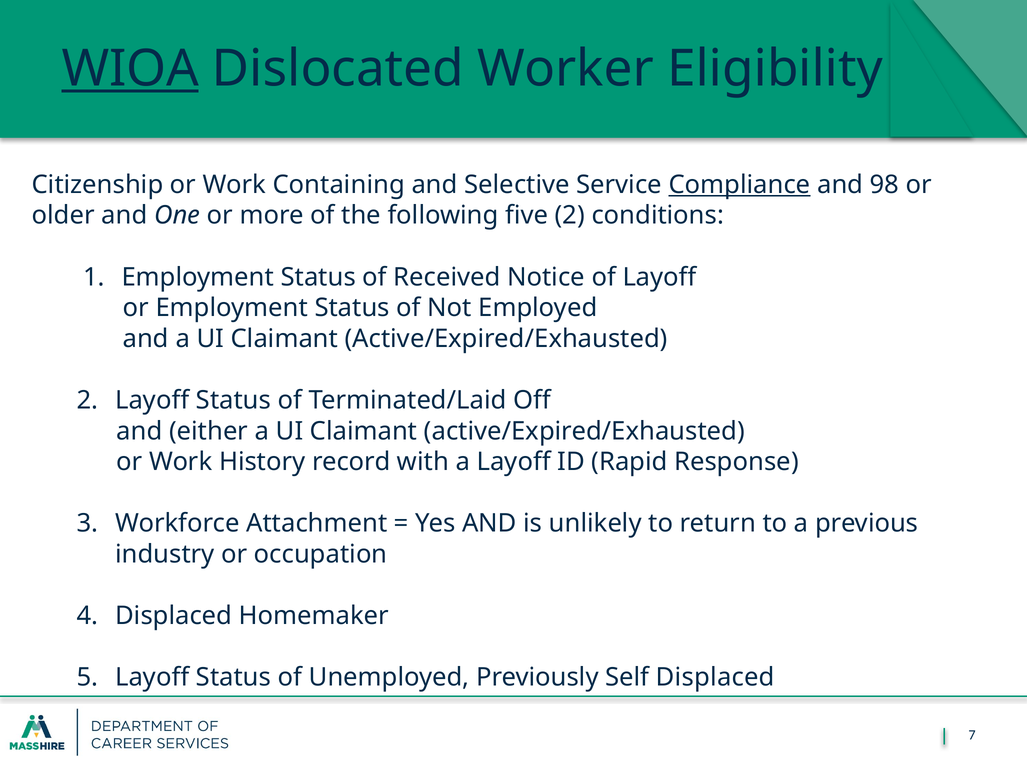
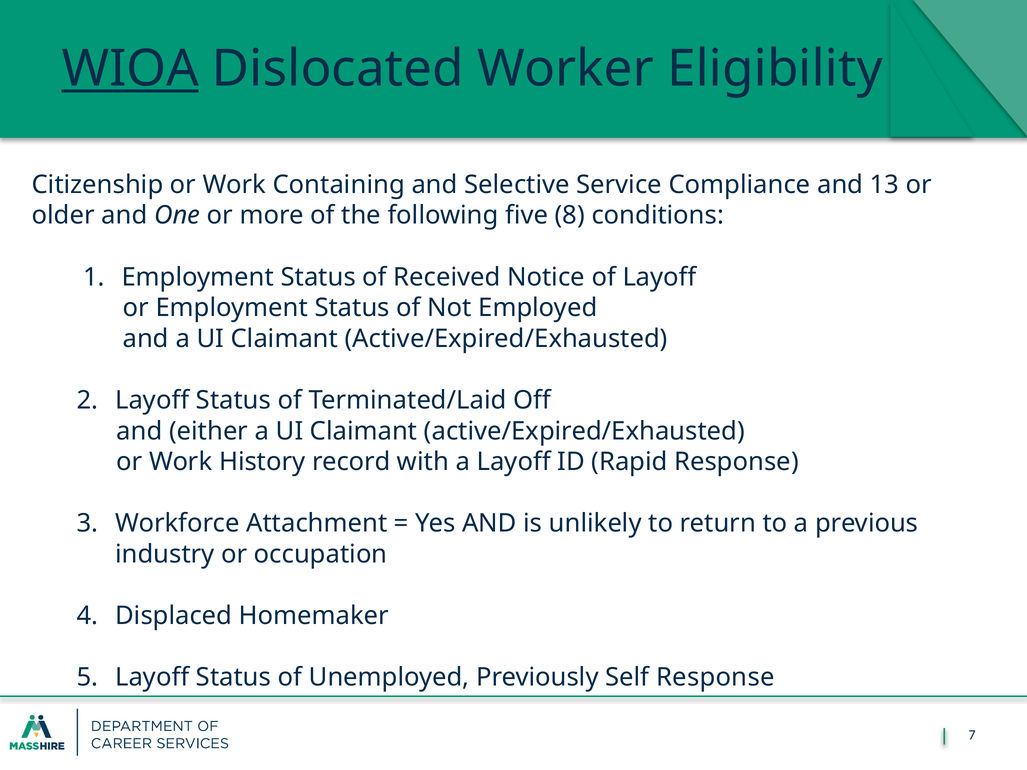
Compliance underline: present -> none
98: 98 -> 13
five 2: 2 -> 8
Self Displaced: Displaced -> Response
